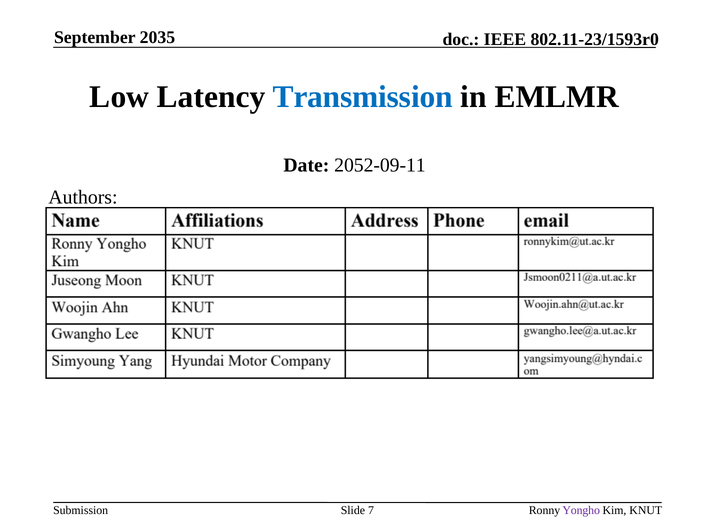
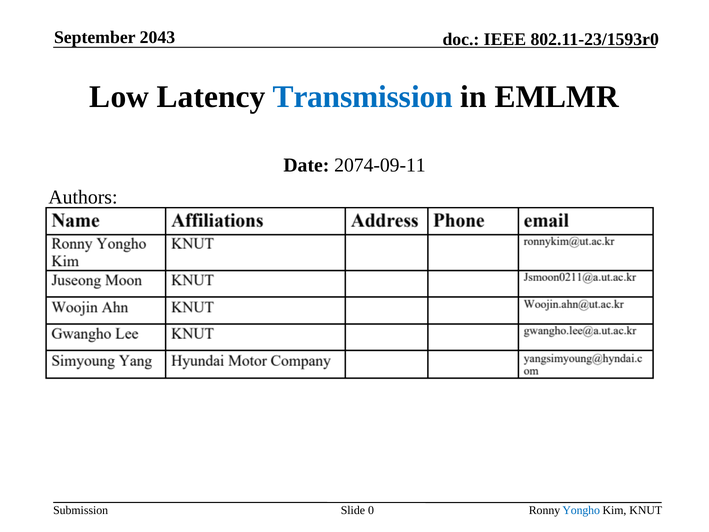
2035: 2035 -> 2043
2052-09-11: 2052-09-11 -> 2074-09-11
7: 7 -> 0
Yongho colour: purple -> blue
